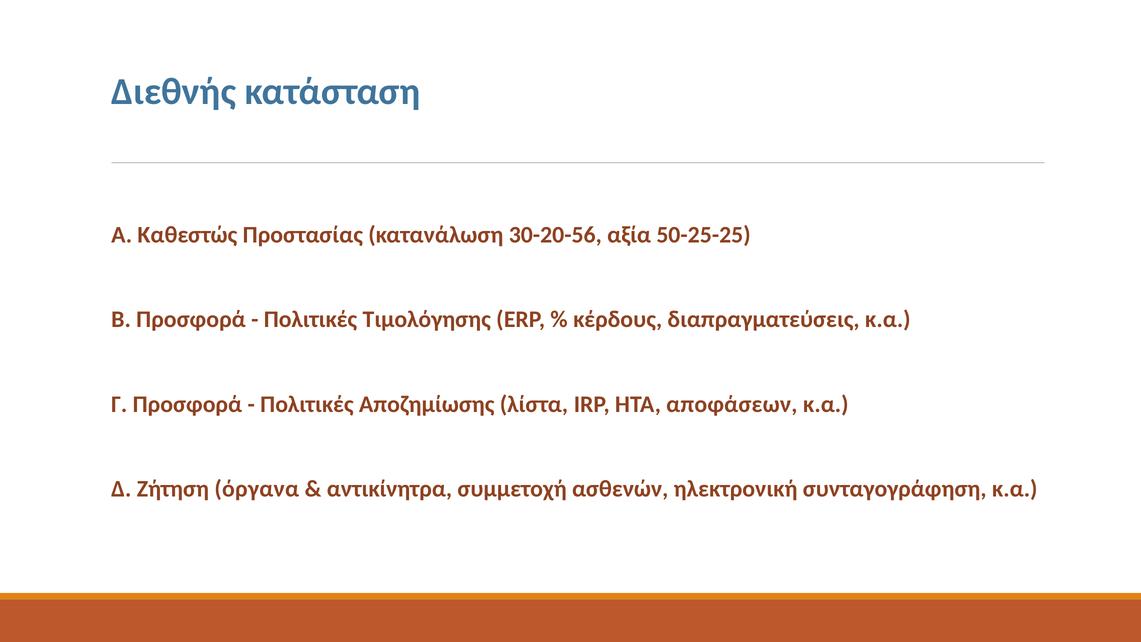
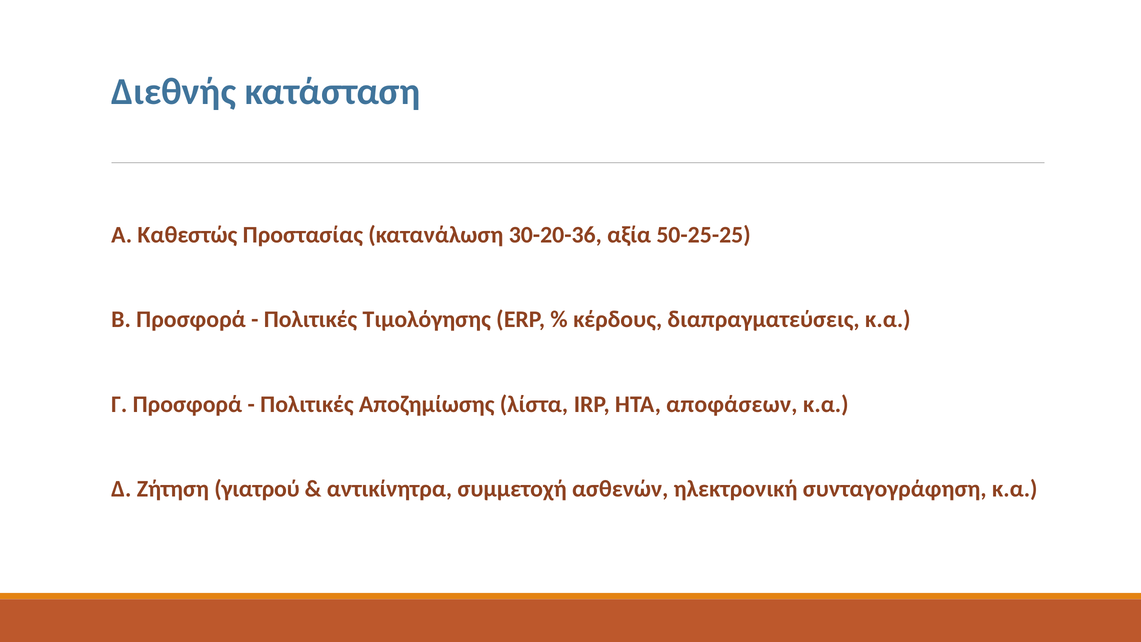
30-20-56: 30-20-56 -> 30-20-36
όργανα: όργανα -> γιατρού
